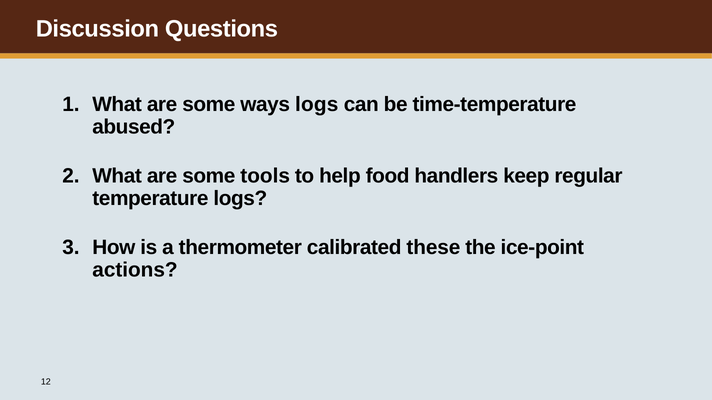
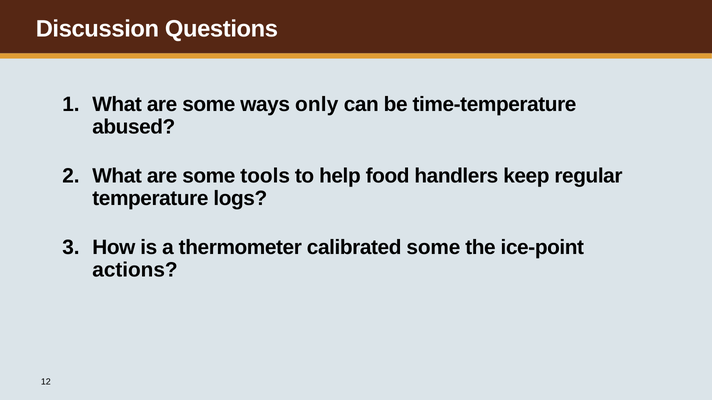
ways logs: logs -> only
calibrated these: these -> some
